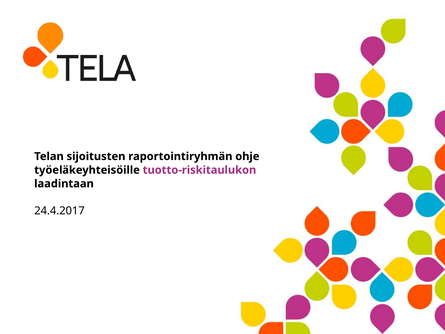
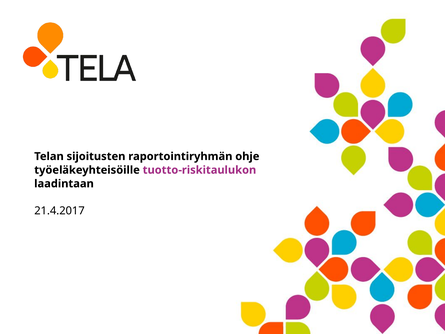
24.4.2017: 24.4.2017 -> 21.4.2017
